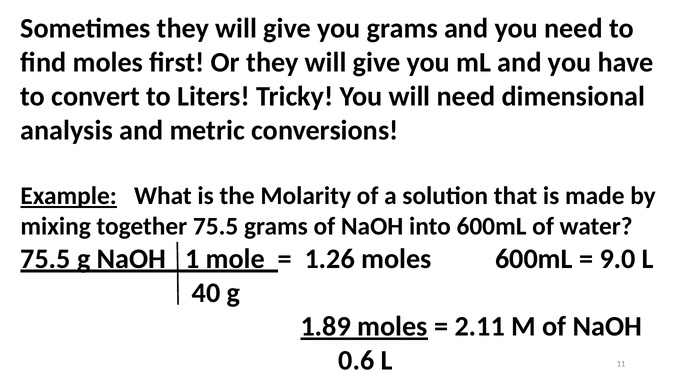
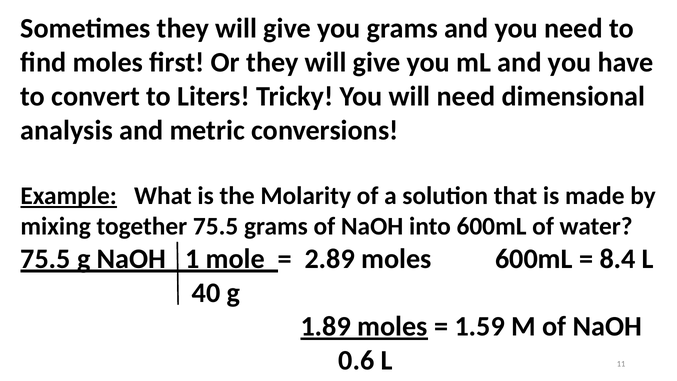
1.26: 1.26 -> 2.89
9.0: 9.0 -> 8.4
2.11: 2.11 -> 1.59
